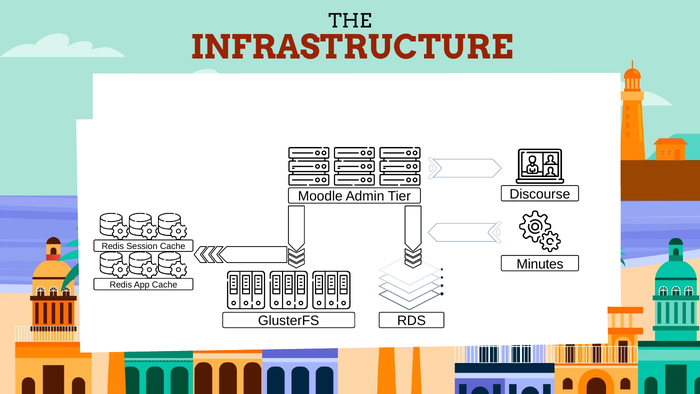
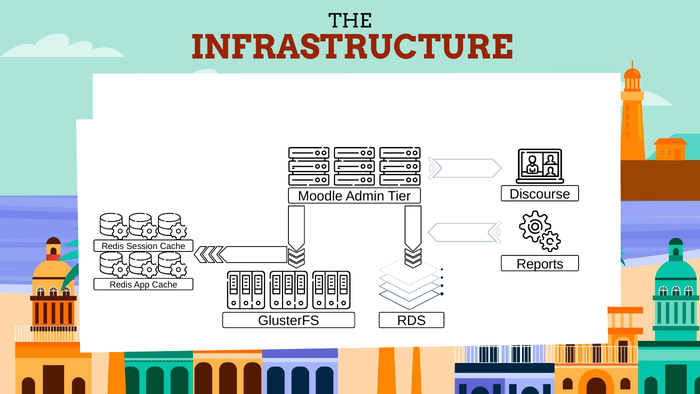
Minutes: Minutes -> Reports
